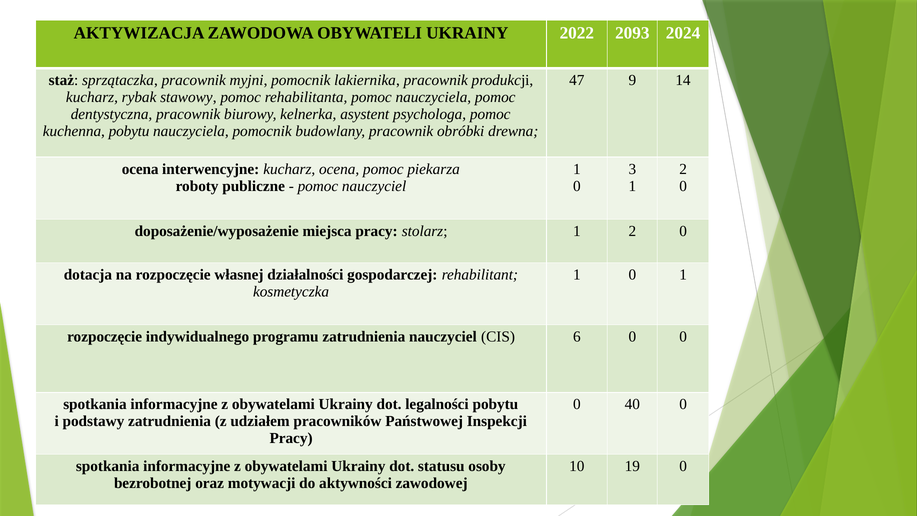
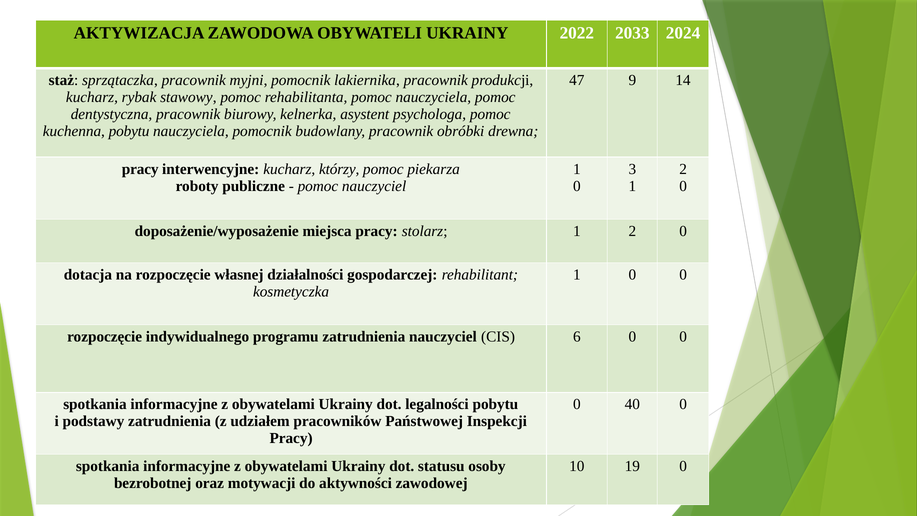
2093: 2093 -> 2033
ocena at (140, 169): ocena -> pracy
kucharz ocena: ocena -> którzy
1 0 1: 1 -> 0
